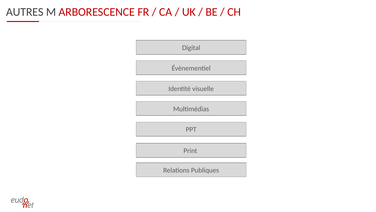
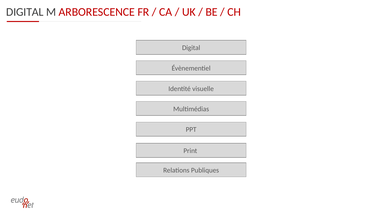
AUTRES at (25, 12): AUTRES -> DIGITAL
